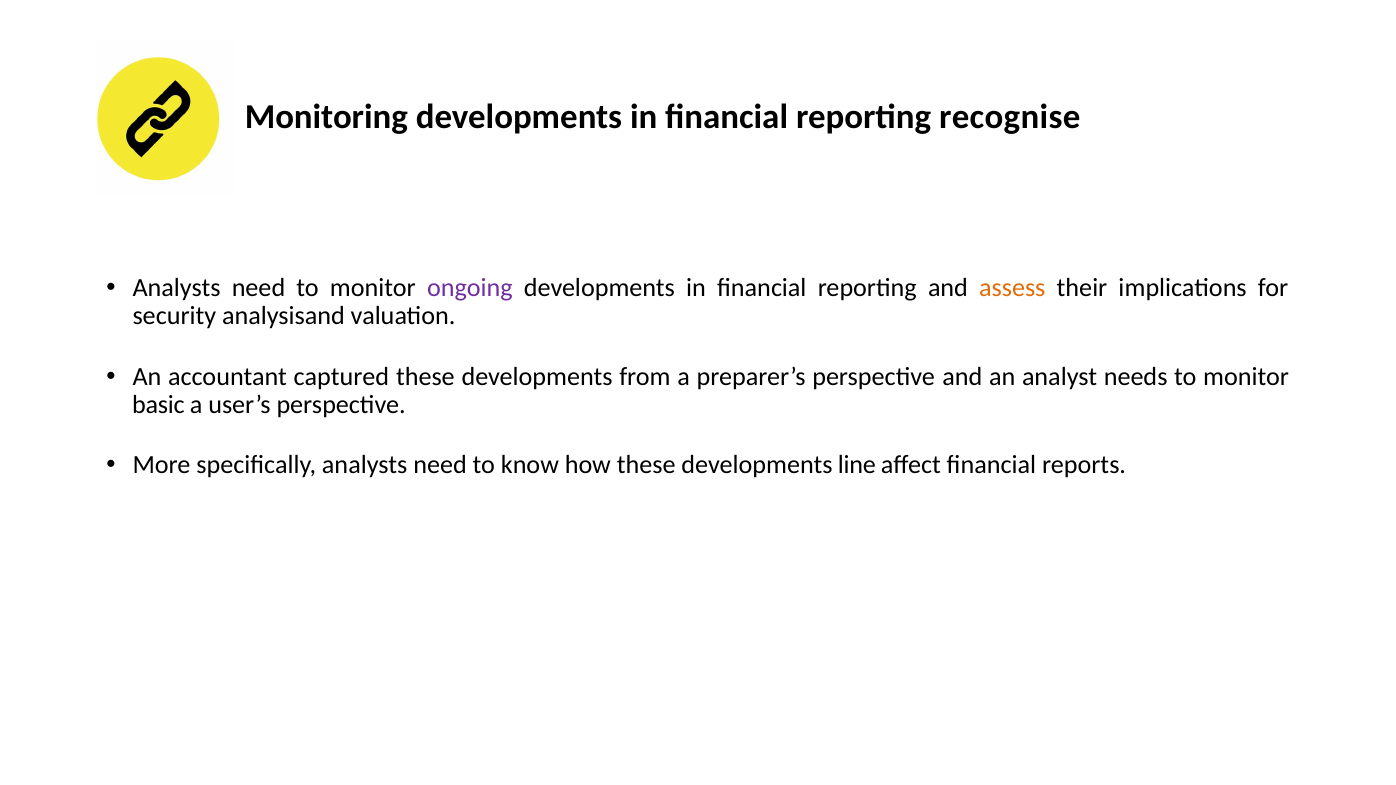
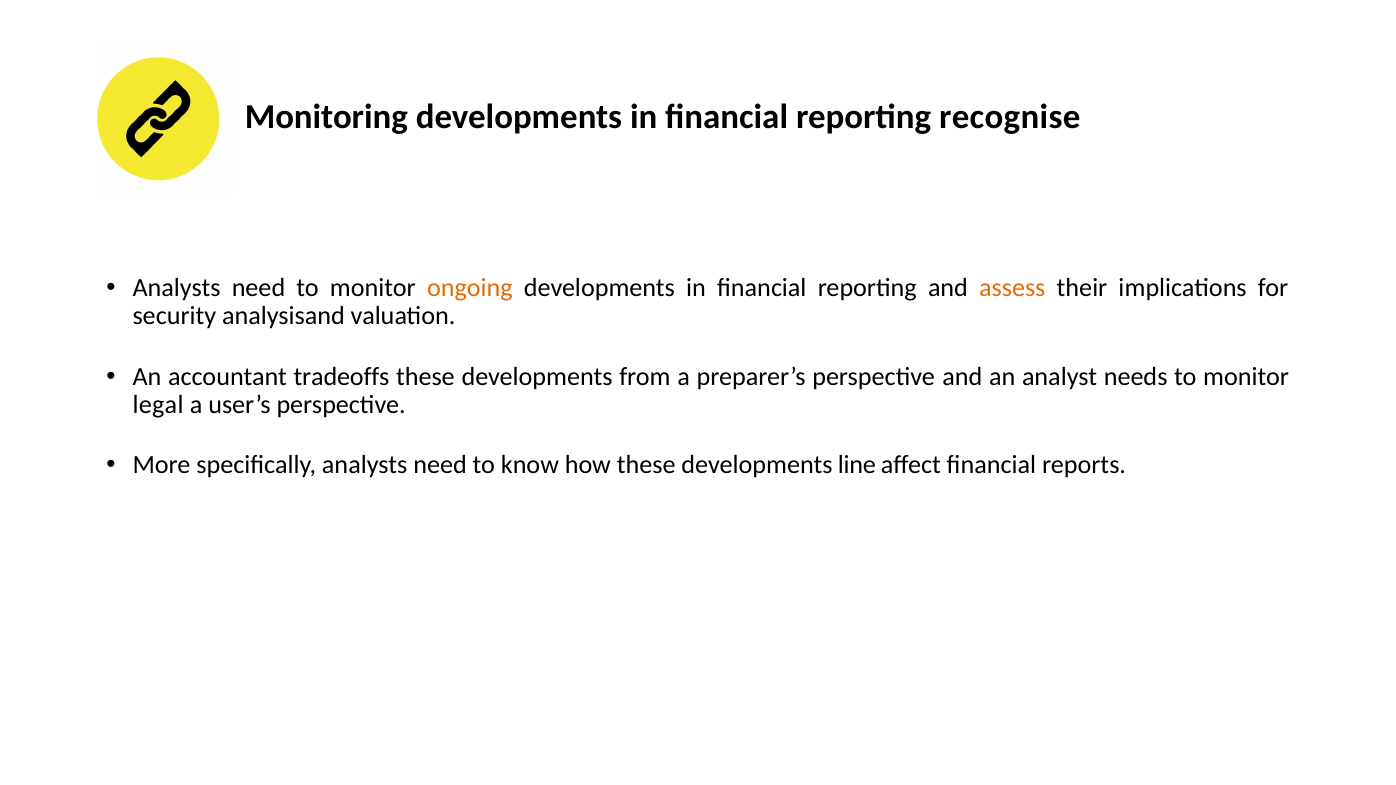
ongoing colour: purple -> orange
captured: captured -> tradeoffs
basic: basic -> legal
